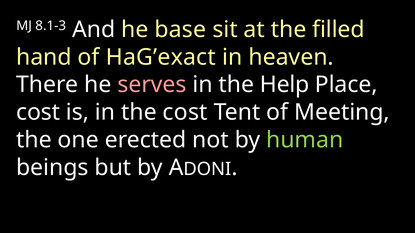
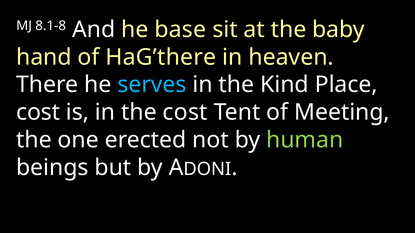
8.1-3: 8.1-3 -> 8.1-8
filled: filled -> baby
HaG’exact: HaG’exact -> HaG’there
serves colour: pink -> light blue
Help: Help -> Kind
